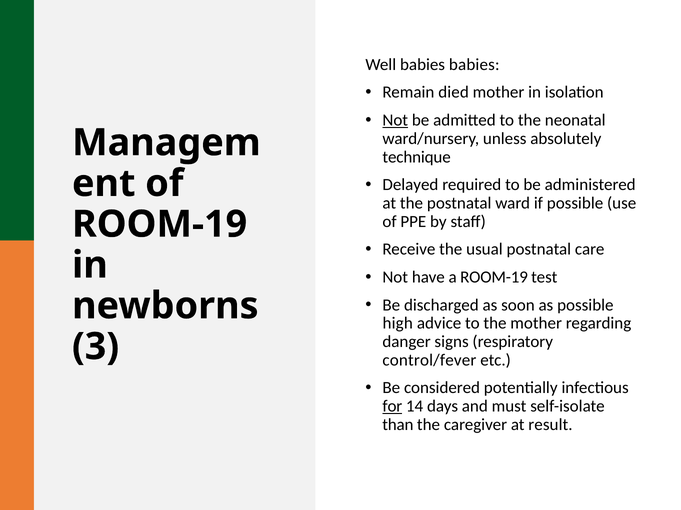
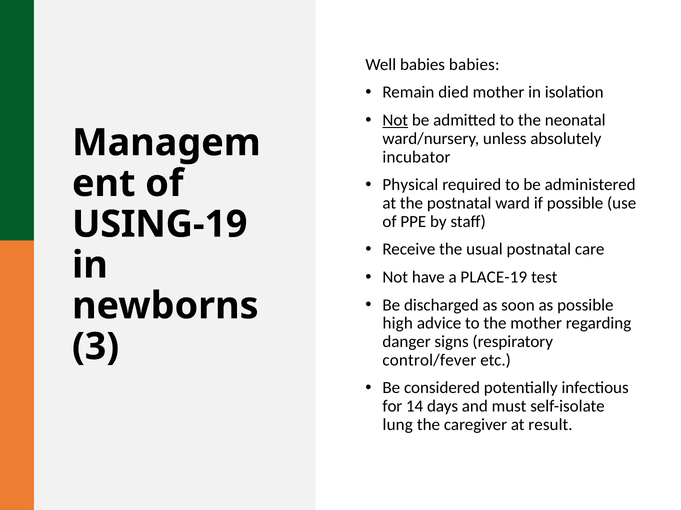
technique: technique -> incubator
Delayed: Delayed -> Physical
ROOM-19 at (160, 225): ROOM-19 -> USING-19
a ROOM-19: ROOM-19 -> PLACE-19
for underline: present -> none
than: than -> lung
